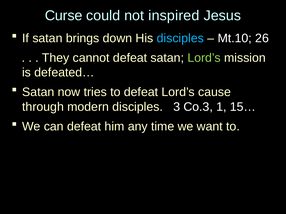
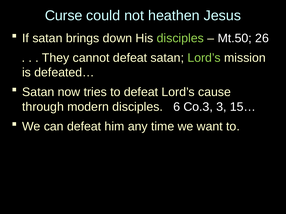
inspired: inspired -> heathen
disciples at (180, 38) colour: light blue -> light green
Mt.10: Mt.10 -> Mt.50
3: 3 -> 6
1: 1 -> 3
